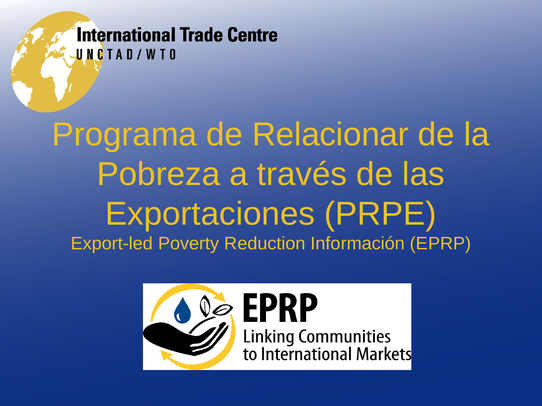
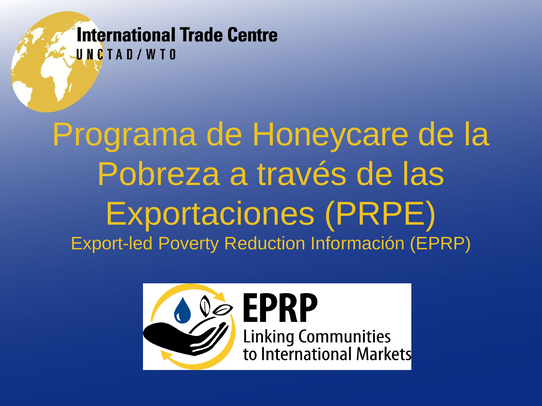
Relacionar: Relacionar -> Honeycare
